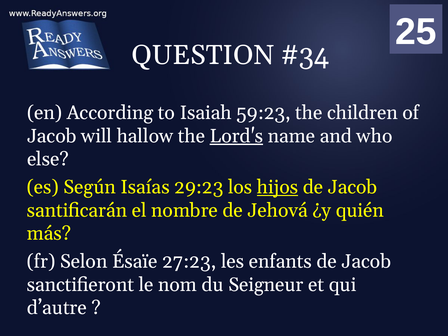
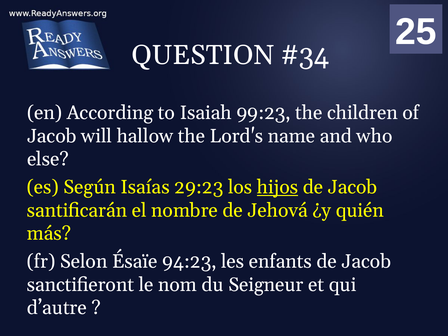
59:23: 59:23 -> 99:23
Lord's underline: present -> none
27:23: 27:23 -> 94:23
